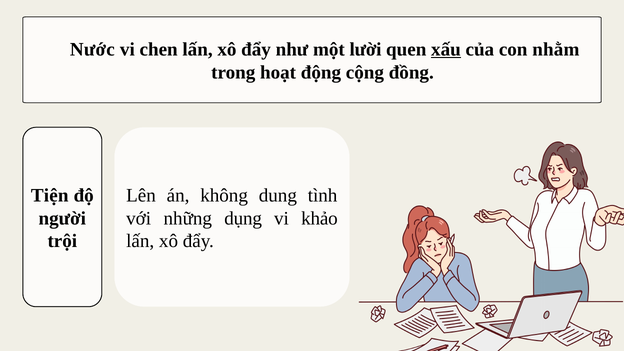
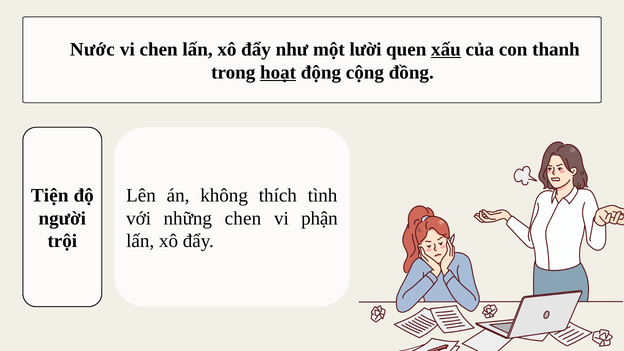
nhằm: nhằm -> thanh
hoạt underline: none -> present
dung: dung -> thích
những dụng: dụng -> chen
khảo: khảo -> phận
